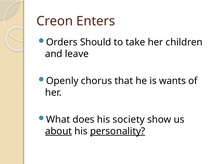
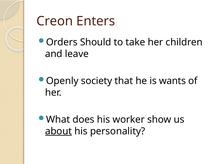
chorus: chorus -> society
society: society -> worker
personality underline: present -> none
